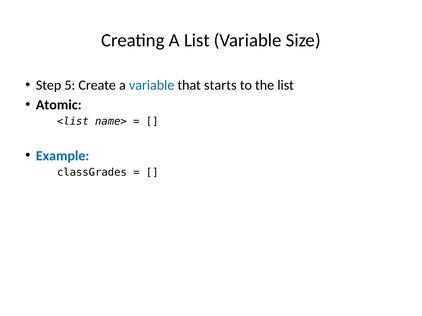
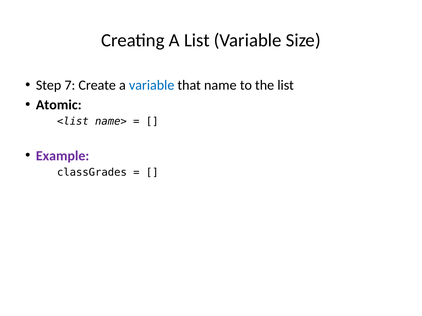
5: 5 -> 7
starts: starts -> name
Example colour: blue -> purple
